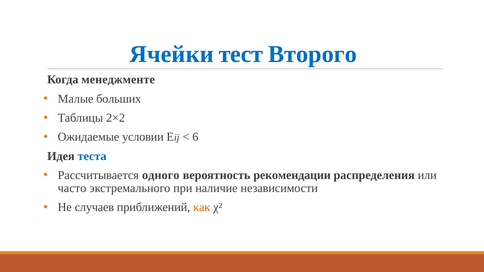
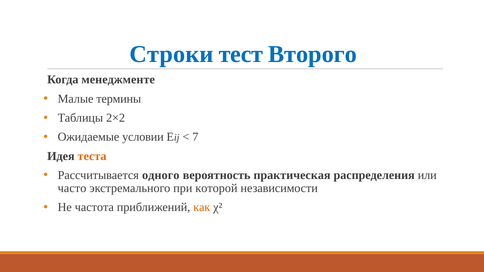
Ячейки: Ячейки -> Строки
больших: больших -> термины
6: 6 -> 7
теста colour: blue -> orange
рекомендации: рекомендации -> практическая
наличие: наличие -> которой
случаев: случаев -> частота
